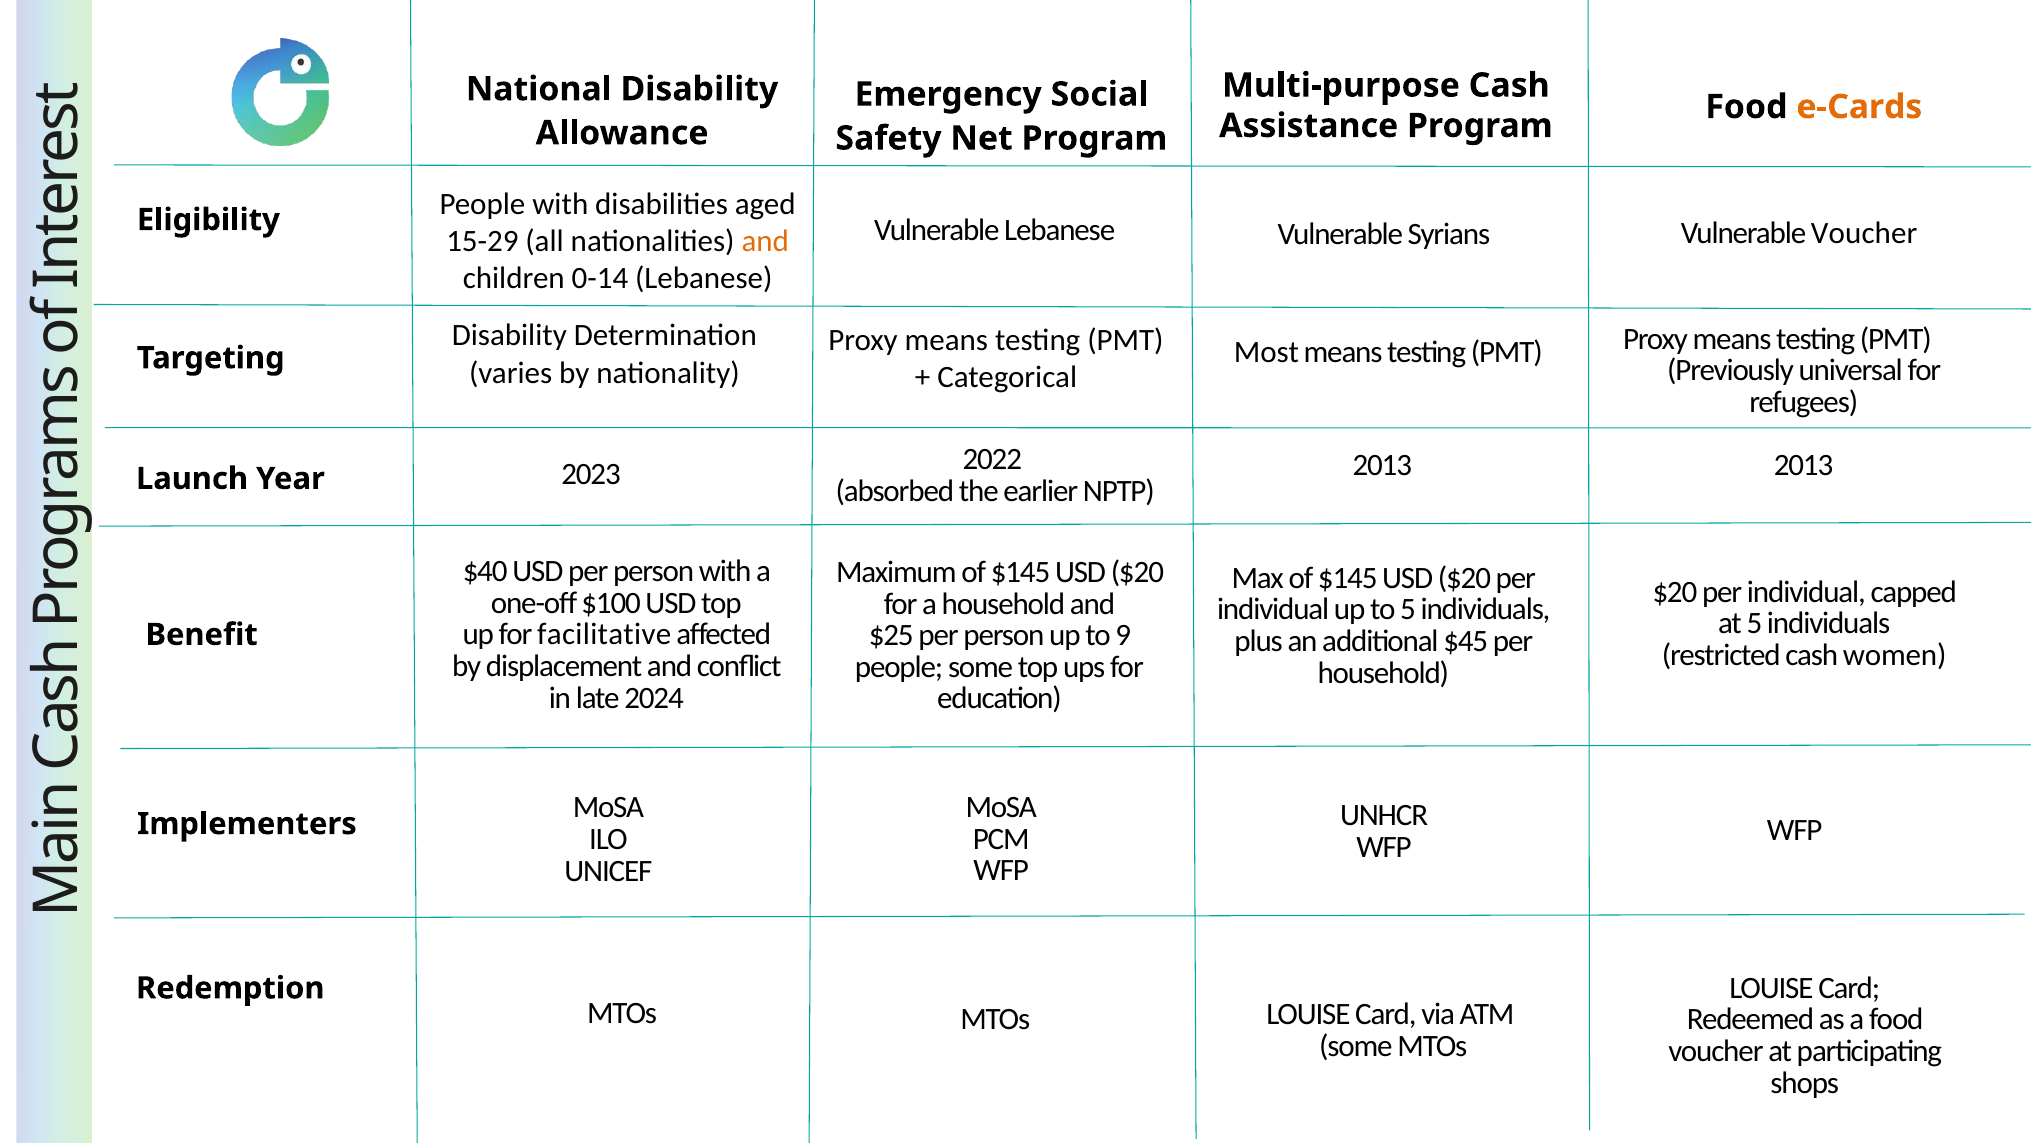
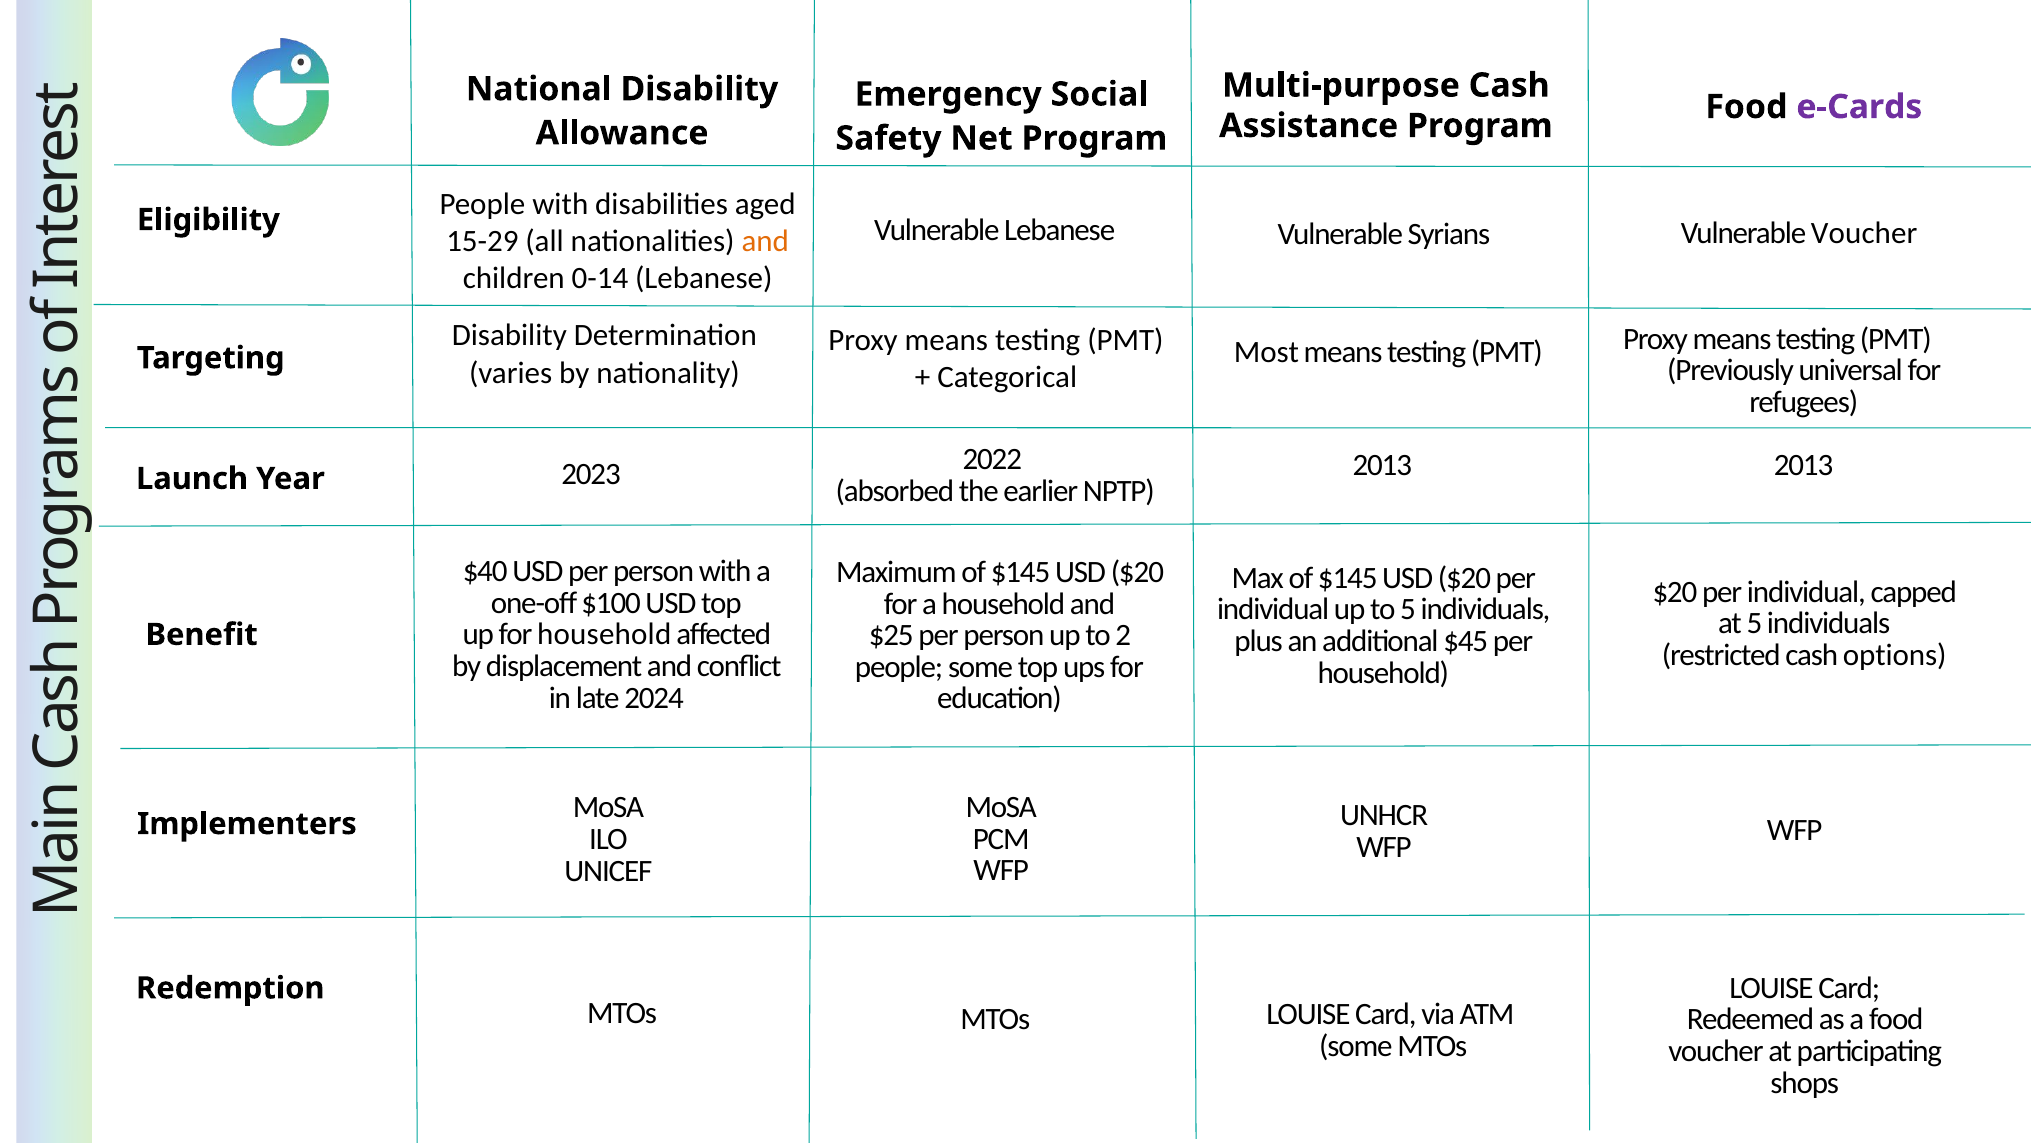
e-Cards colour: orange -> purple
for facilitative: facilitative -> household
9: 9 -> 2
women: women -> options
